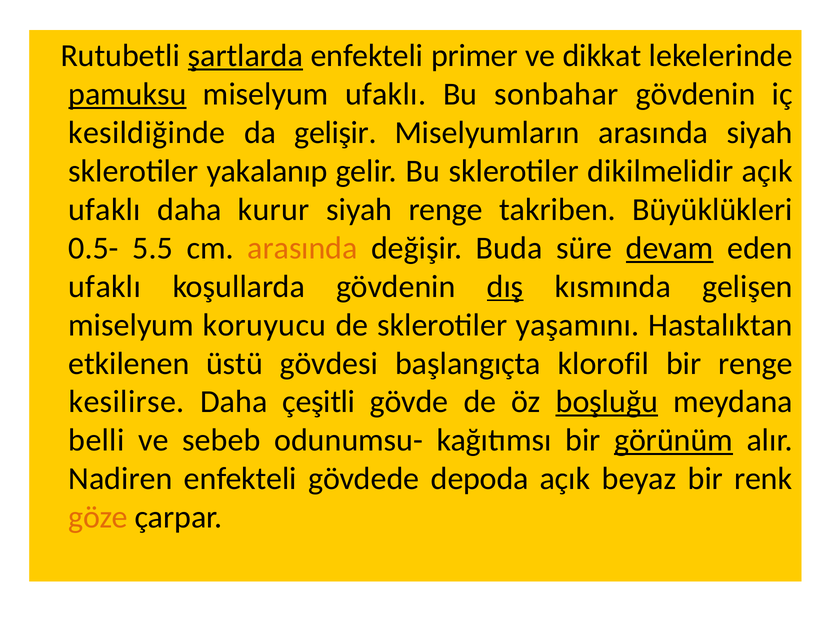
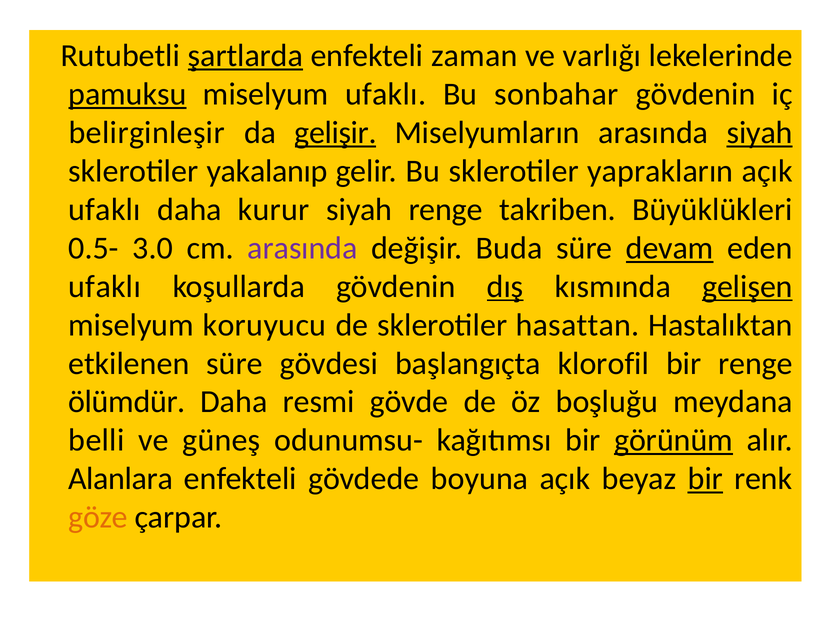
primer: primer -> zaman
dikkat: dikkat -> varlığı
kesildiğinde: kesildiğinde -> belirginleşir
gelişir underline: none -> present
siyah at (760, 133) underline: none -> present
dikilmelidir: dikilmelidir -> yaprakların
5.5: 5.5 -> 3.0
arasında at (302, 248) colour: orange -> purple
gelişen underline: none -> present
yaşamını: yaşamını -> hasattan
etkilenen üstü: üstü -> süre
kesilirse: kesilirse -> ölümdür
çeşitli: çeşitli -> resmi
boşluğu underline: present -> none
sebeb: sebeb -> güneş
Nadiren: Nadiren -> Alanlara
depoda: depoda -> boyuna
bir at (705, 479) underline: none -> present
